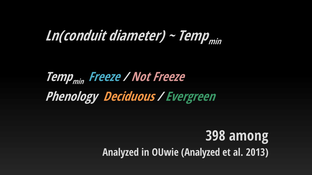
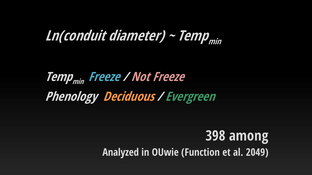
OUwie Analyzed: Analyzed -> Function
2013: 2013 -> 2049
